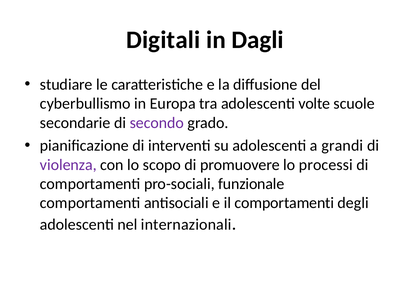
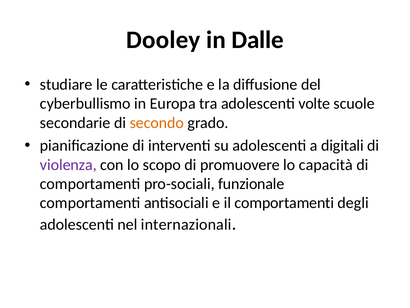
Digitali: Digitali -> Dooley
Dagli: Dagli -> Dalle
secondo colour: purple -> orange
grandi: grandi -> digitali
processi: processi -> capacità
